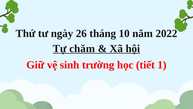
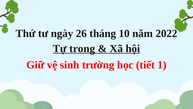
chăm: chăm -> trong
